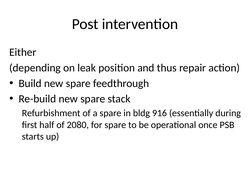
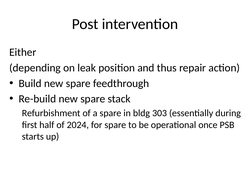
916: 916 -> 303
2080: 2080 -> 2024
